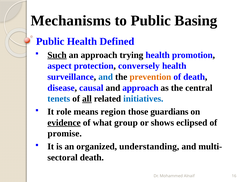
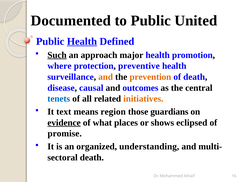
Mechanisms: Mechanisms -> Documented
Basing: Basing -> United
Health at (82, 41) underline: none -> present
trying: trying -> major
aspect: aspect -> where
conversely: conversely -> preventive
and at (106, 77) colour: blue -> orange
and approach: approach -> outcomes
all underline: present -> none
initiatives colour: blue -> orange
role: role -> text
group: group -> places
